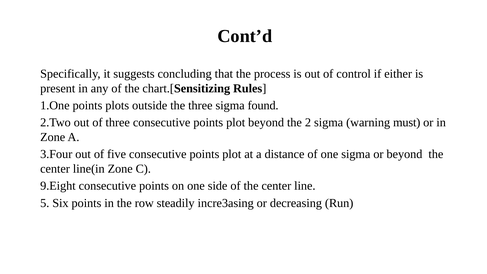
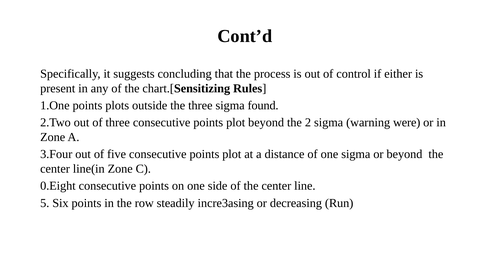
must: must -> were
9.Eight: 9.Eight -> 0.Eight
